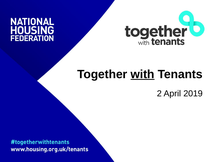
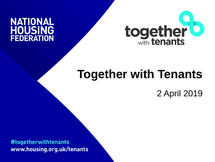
with underline: present -> none
